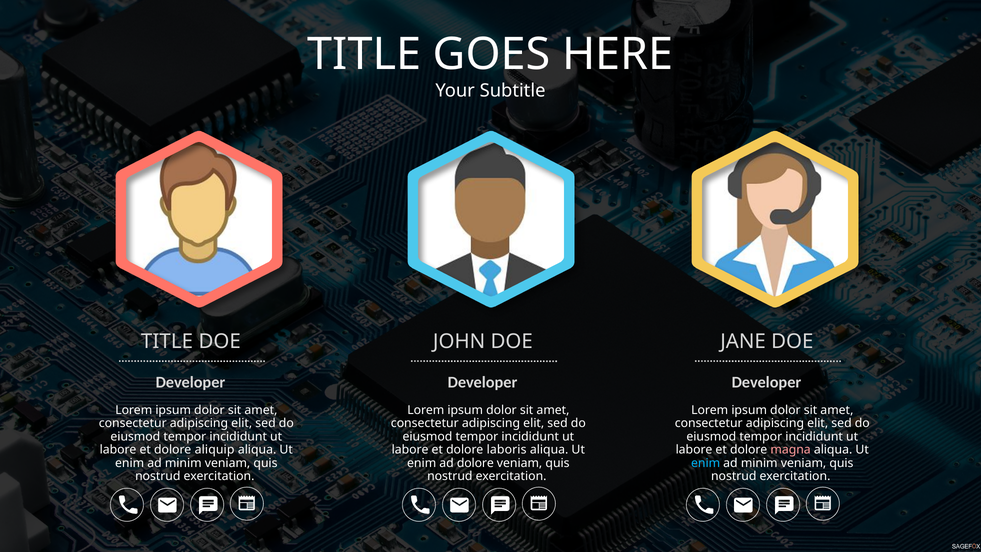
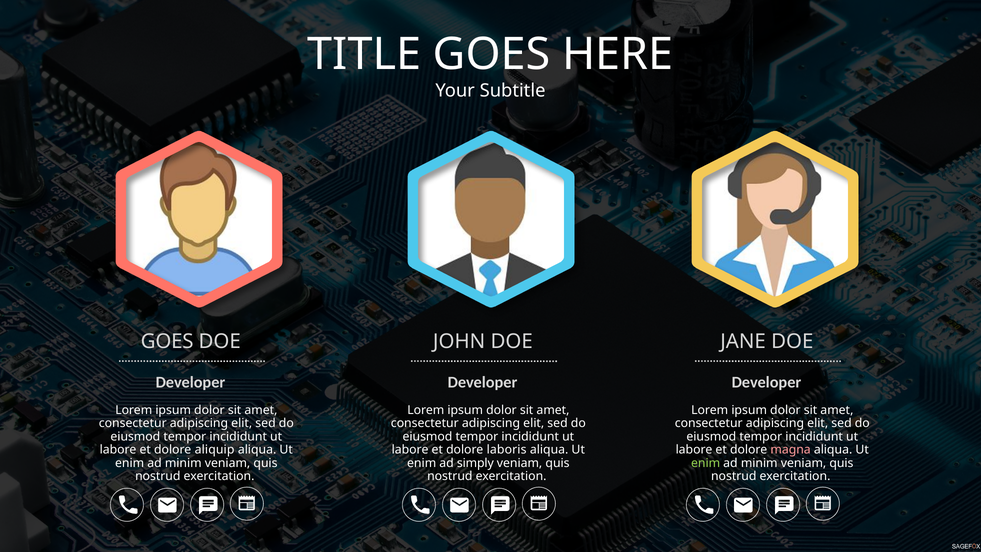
TITLE at (167, 341): TITLE -> GOES
ad dolore: dolore -> simply
enim at (706, 463) colour: light blue -> light green
